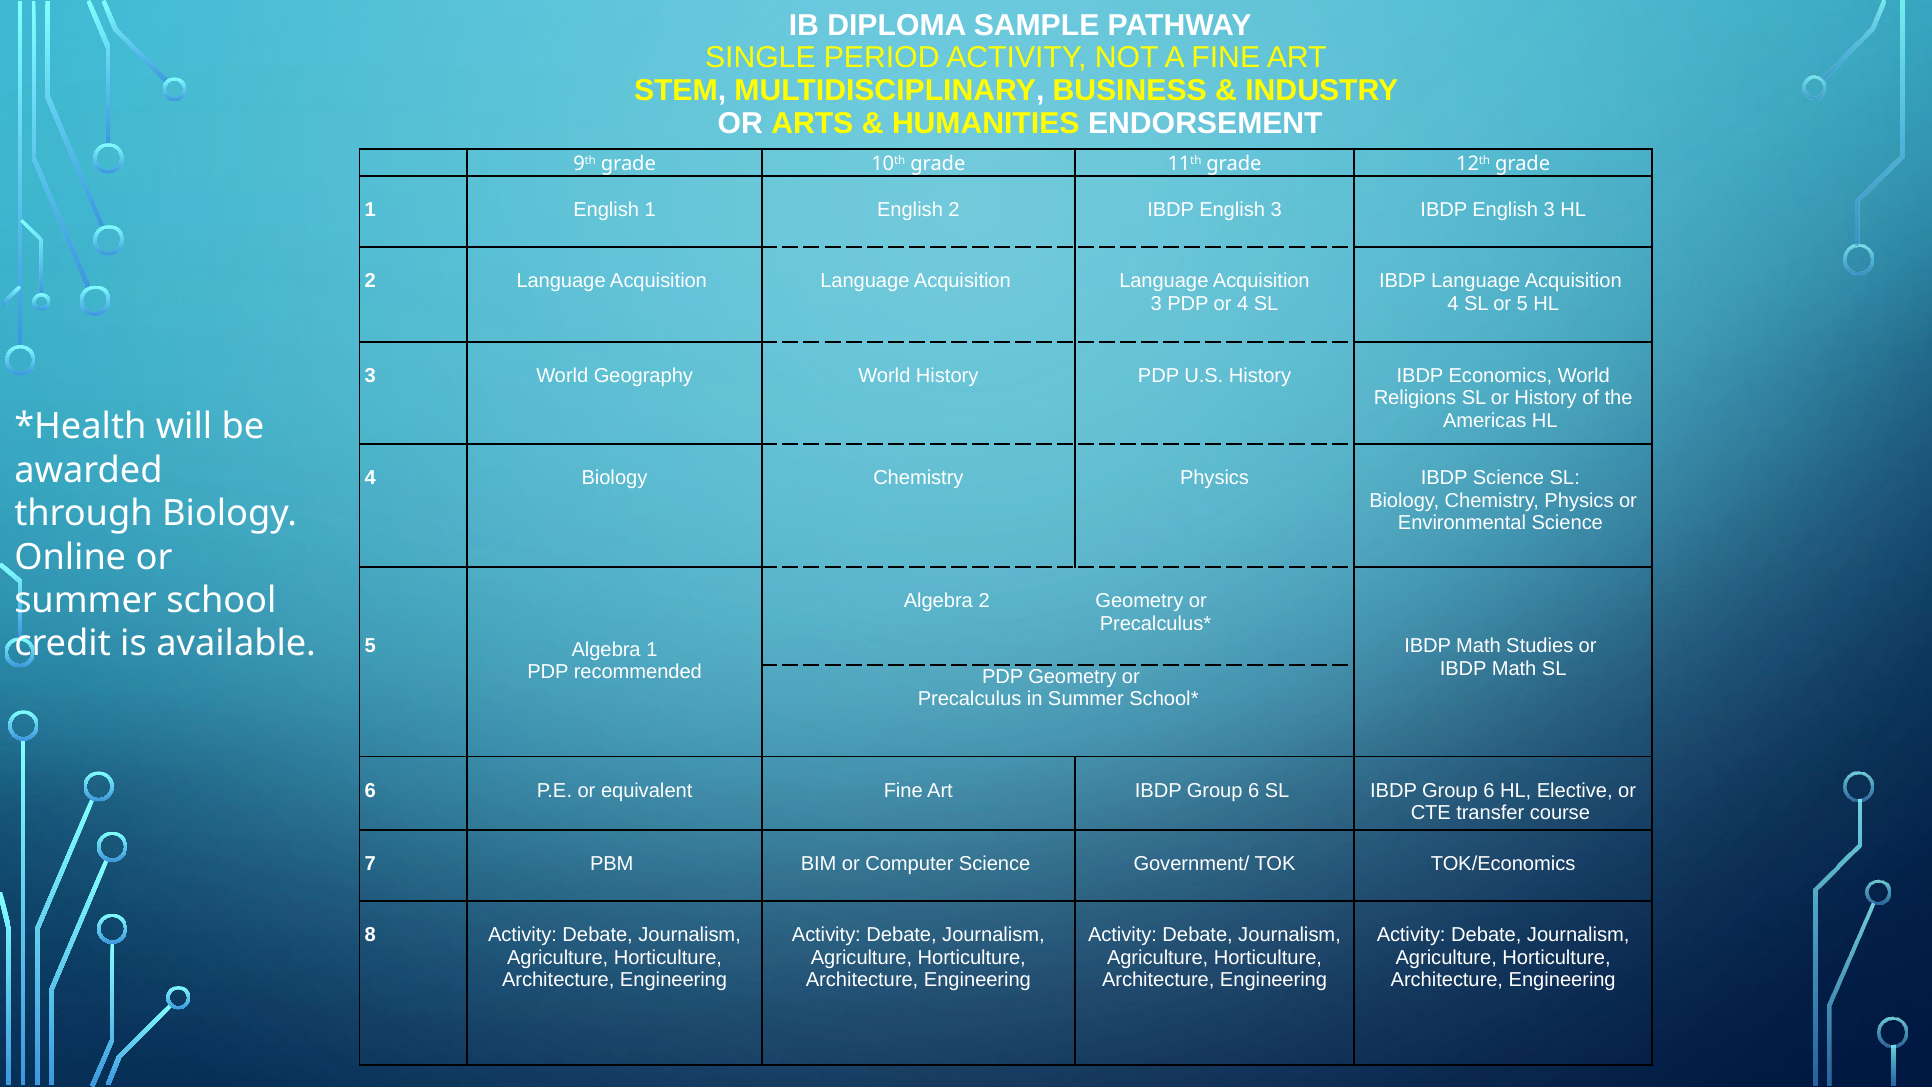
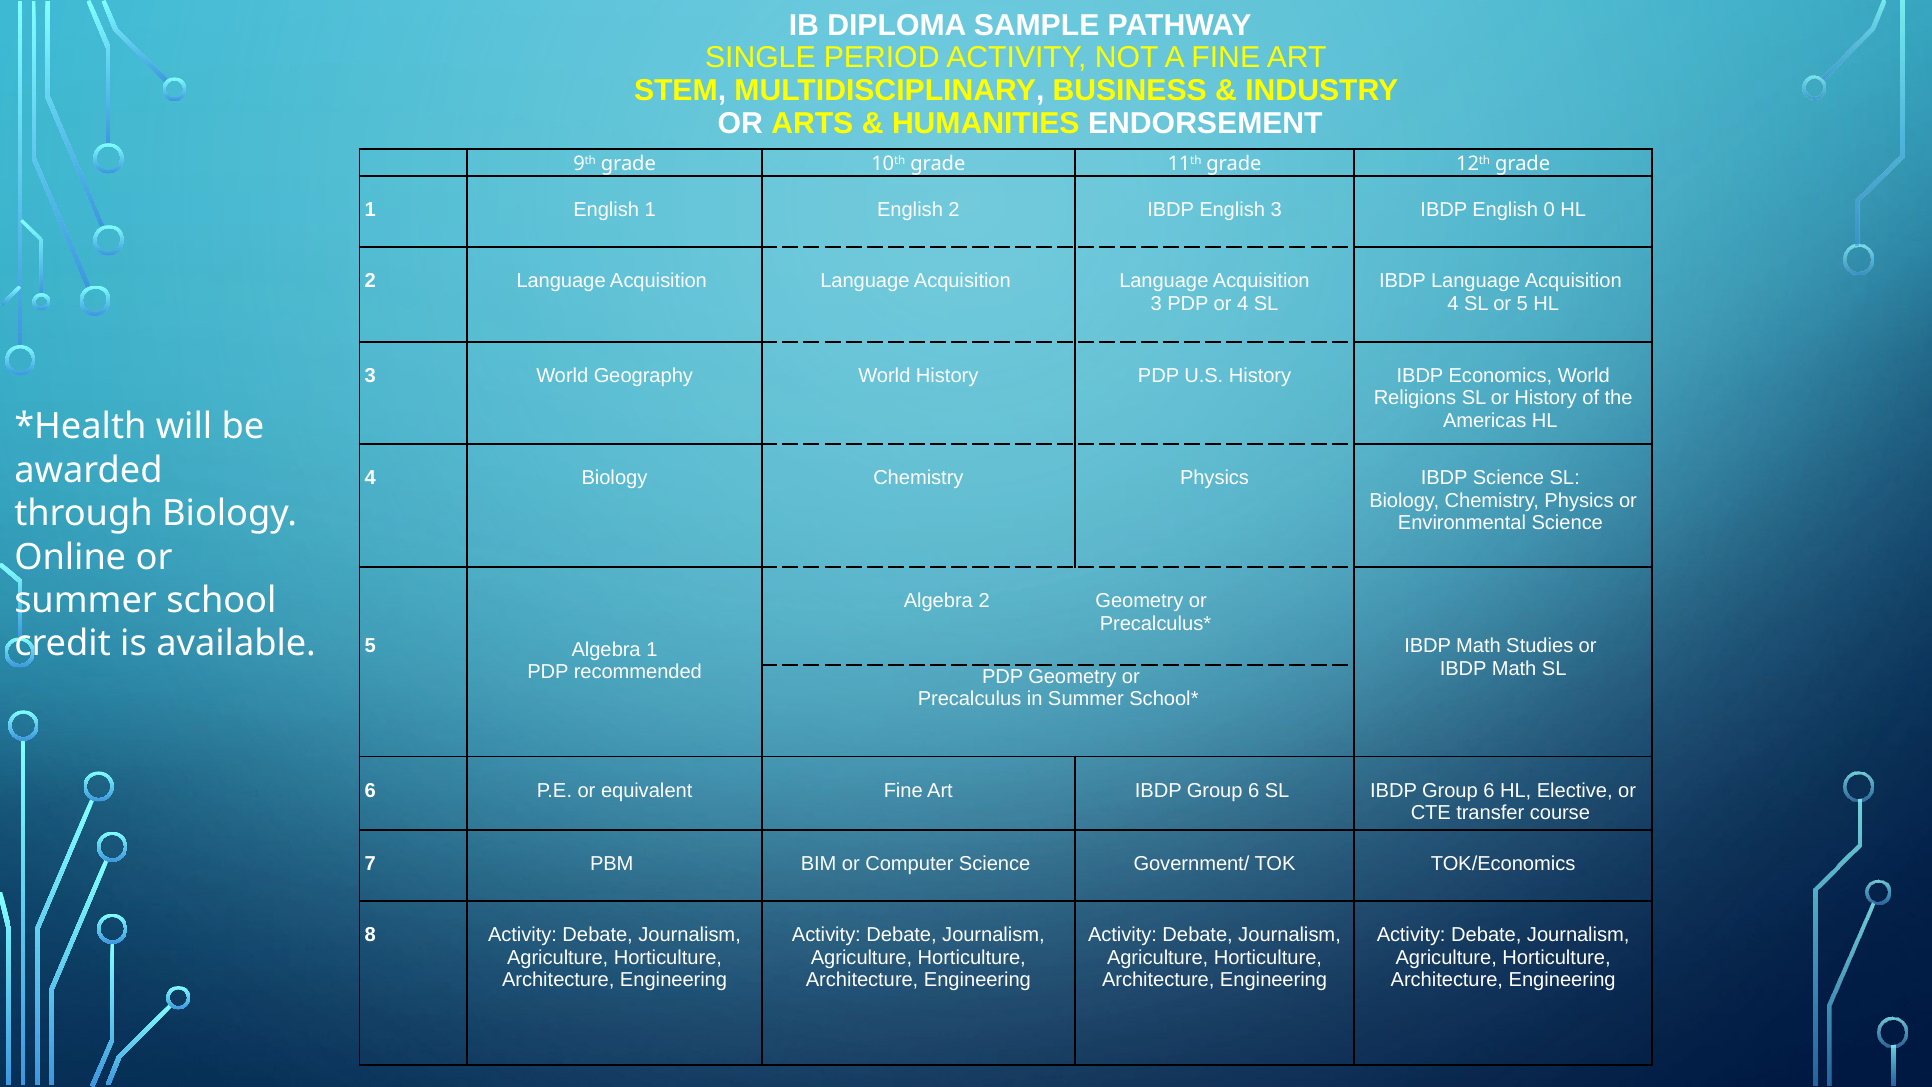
3 IBDP English 3: 3 -> 0
